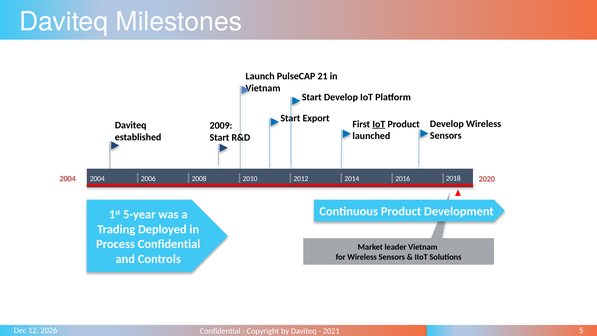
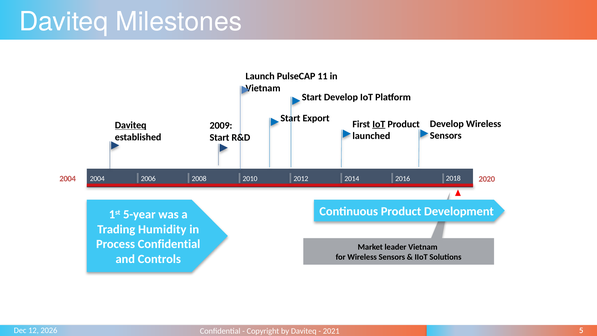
21: 21 -> 11
Daviteq at (131, 125) underline: none -> present
Deployed: Deployed -> Humidity
